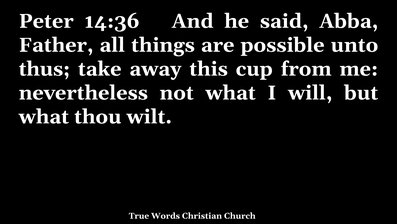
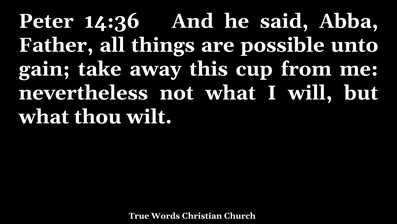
thus: thus -> gain
